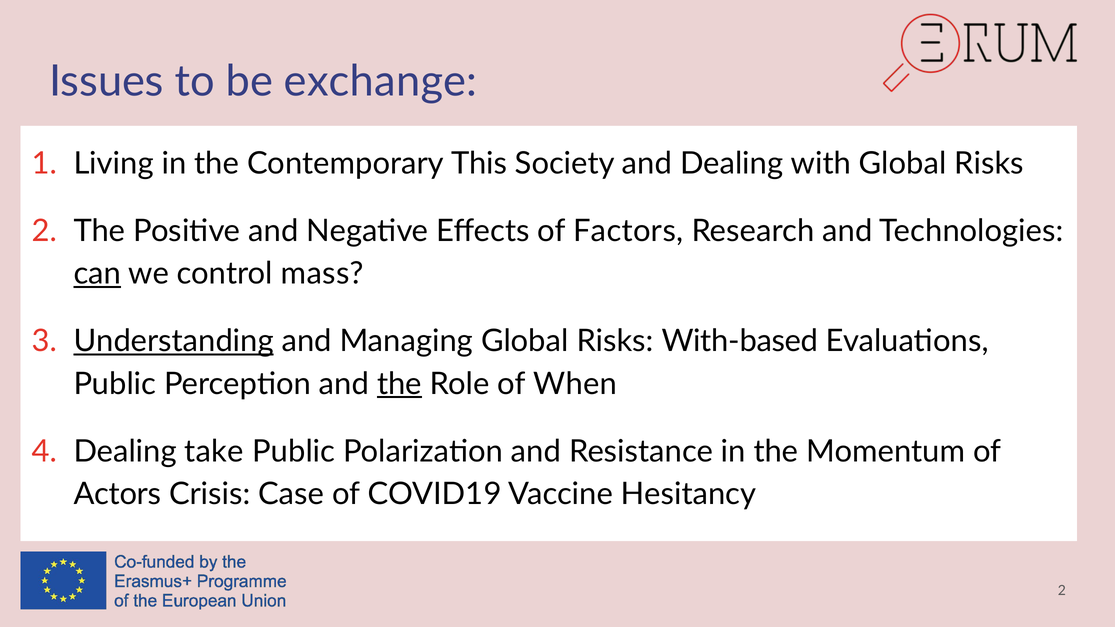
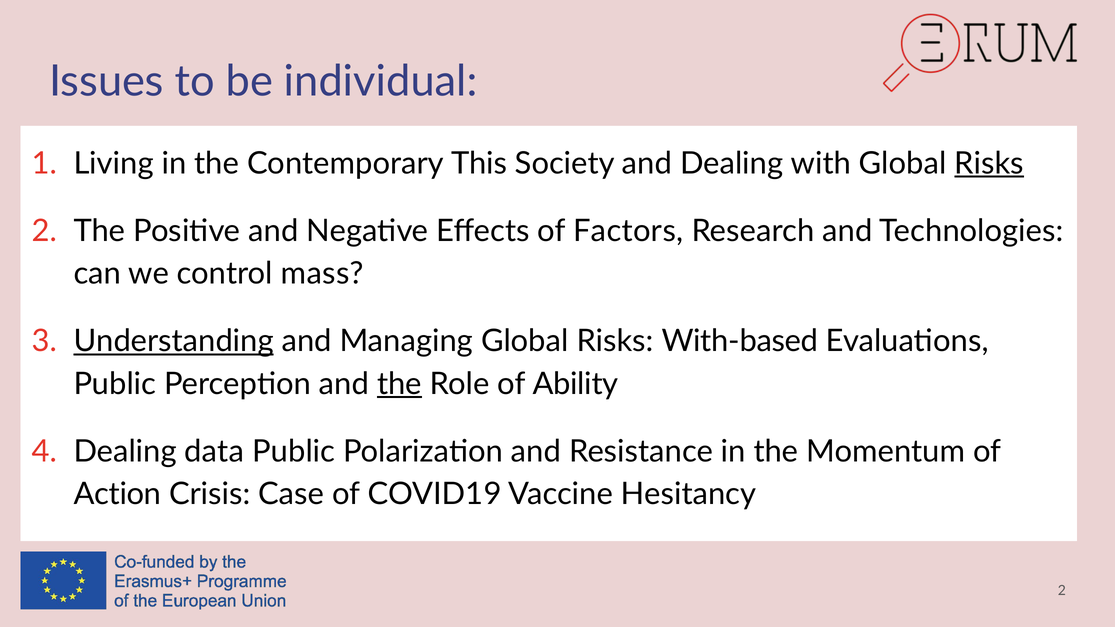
exchange: exchange -> individual
Risks at (989, 163) underline: none -> present
can underline: present -> none
When: When -> Ability
take: take -> data
Actors: Actors -> Action
